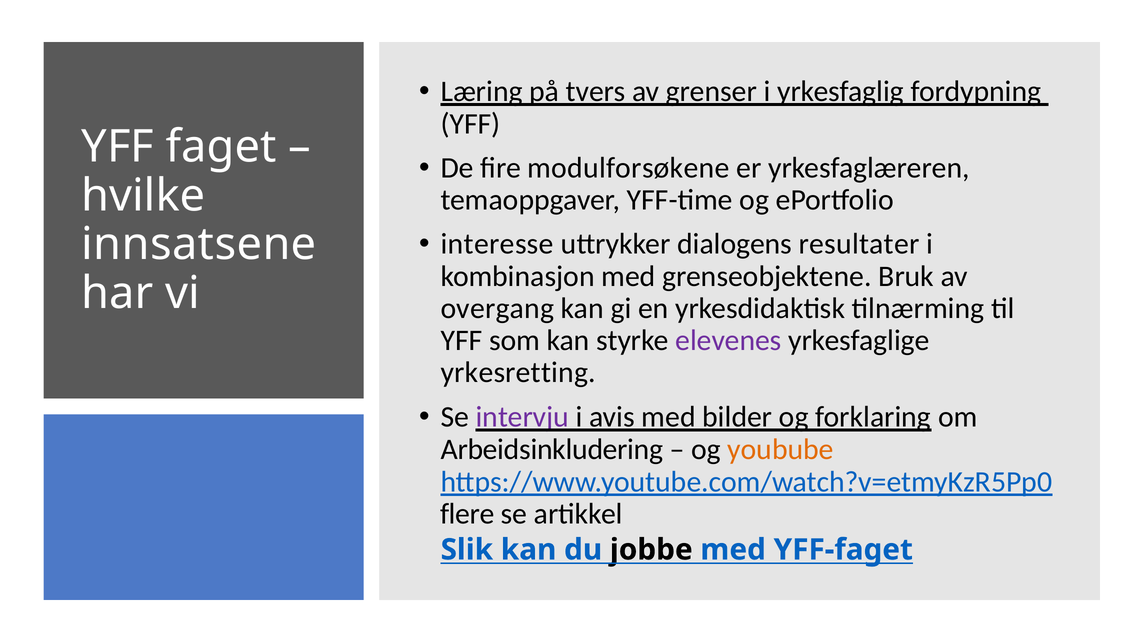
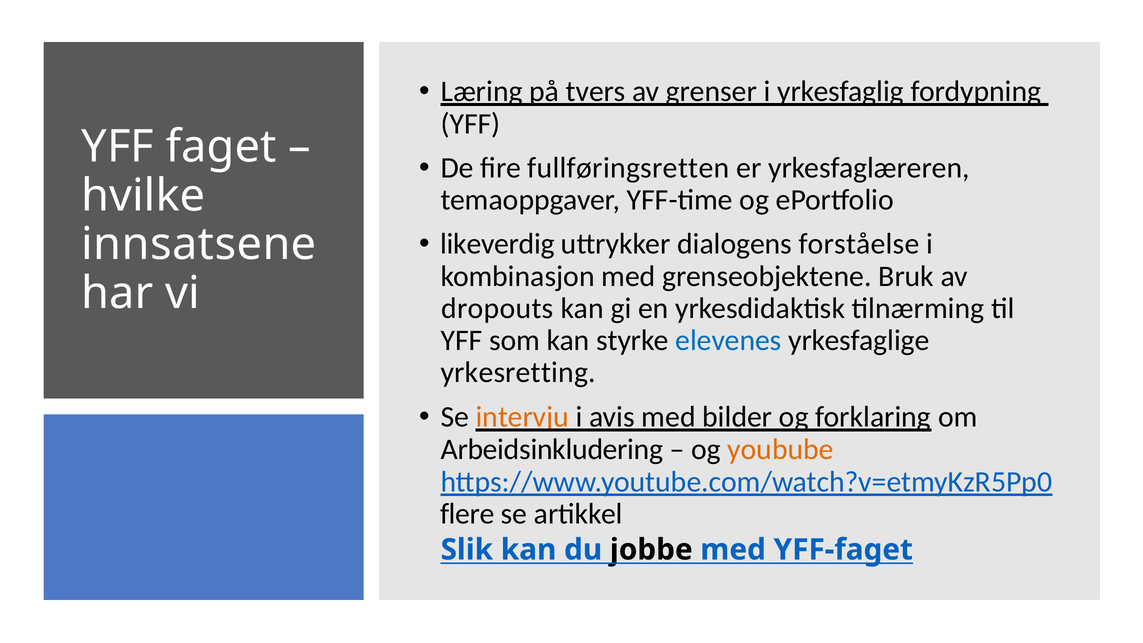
modulforsøkene: modulforsøkene -> fullføringsretten
interesse: interesse -> likeverdig
resultater: resultater -> forståelse
overgang: overgang -> dropouts
elevenes colour: purple -> blue
intervju colour: purple -> orange
